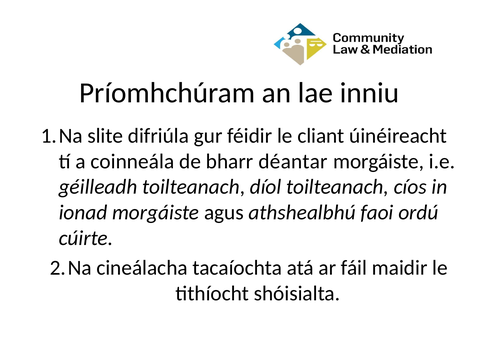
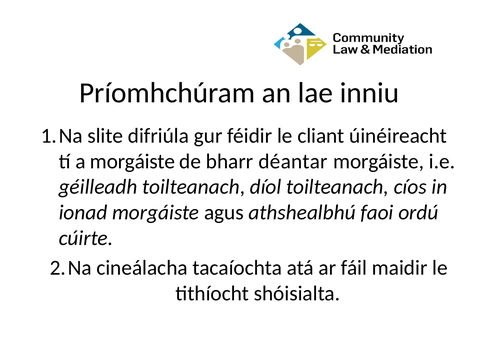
a coinneála: coinneála -> morgáiste
